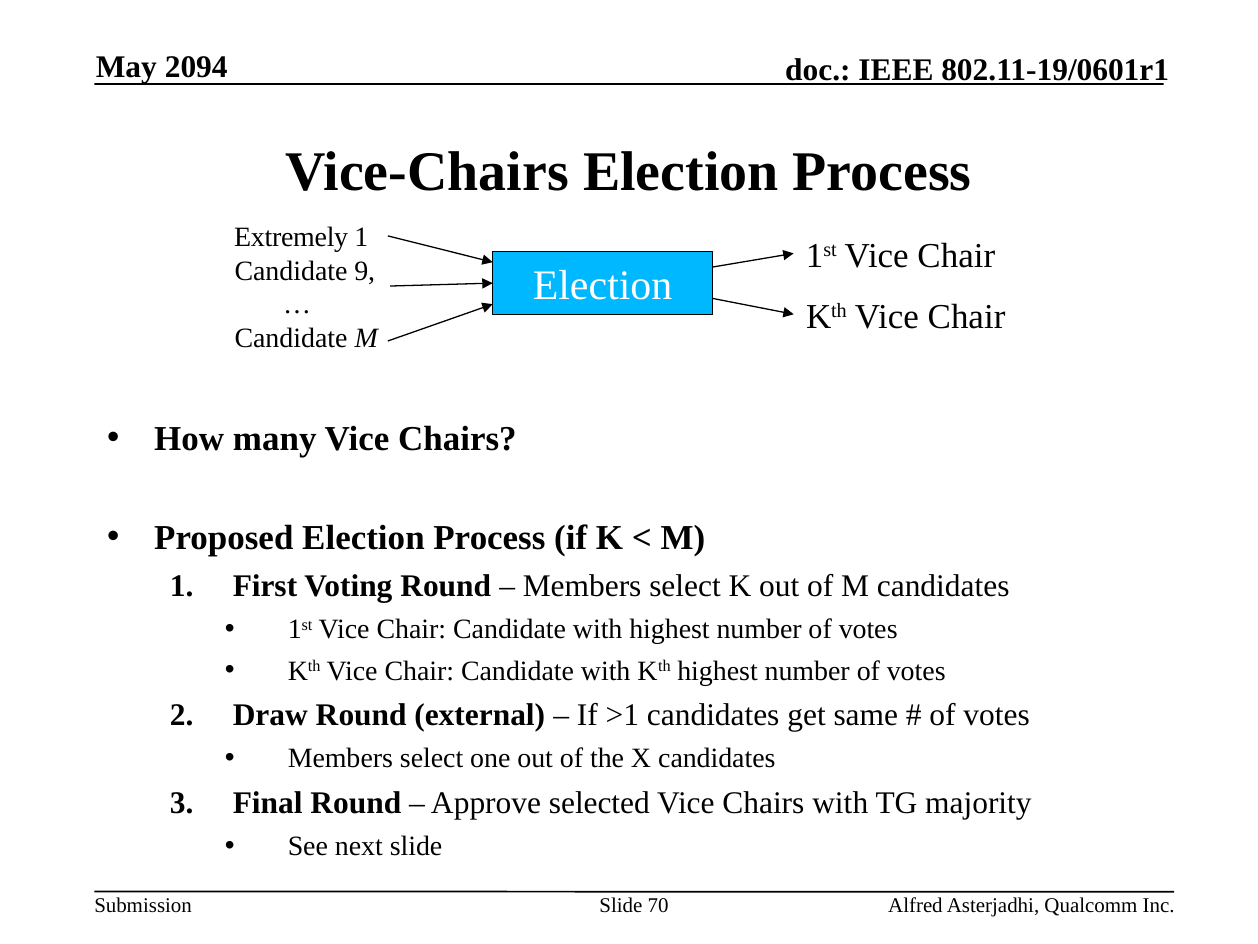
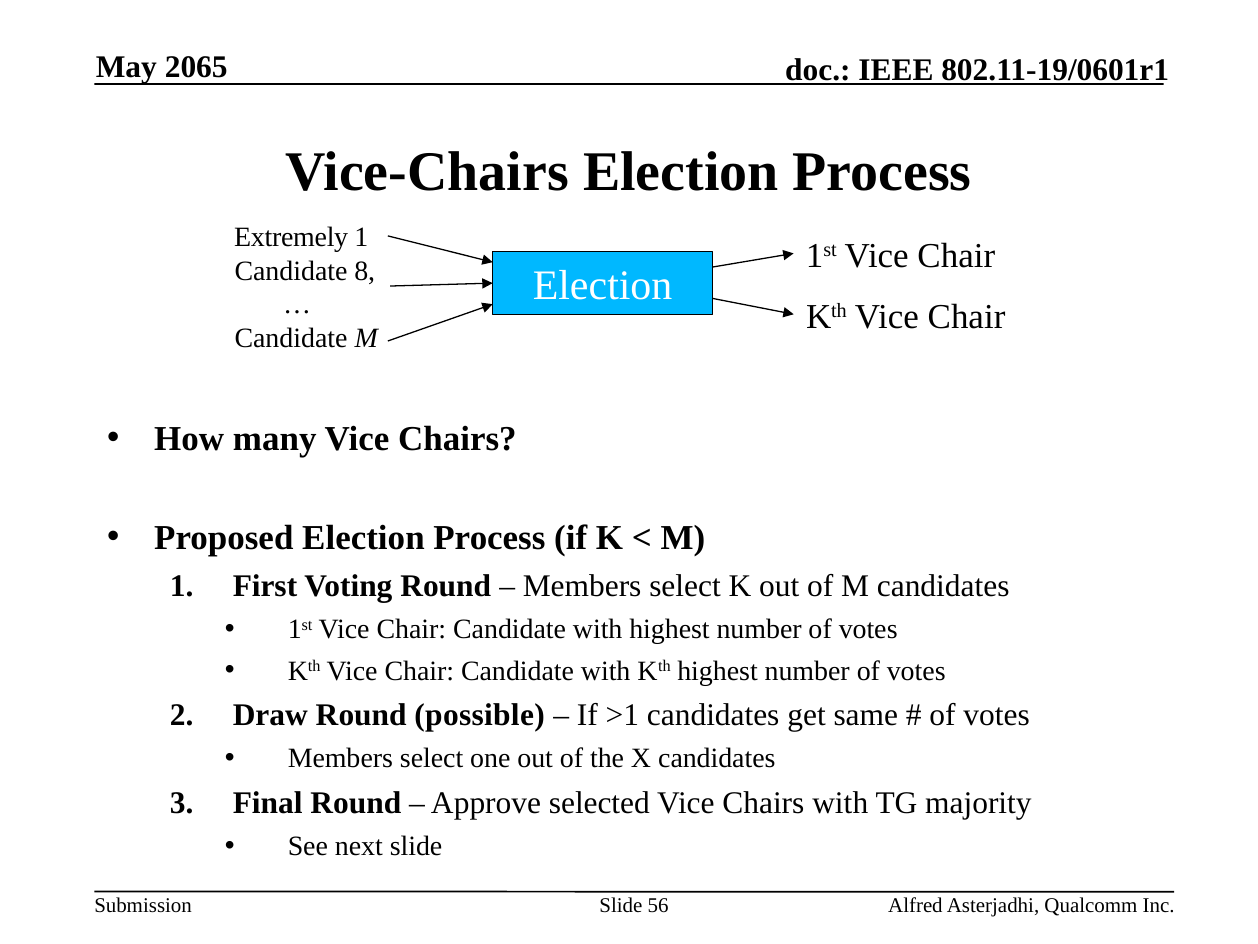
2094: 2094 -> 2065
9: 9 -> 8
external: external -> possible
70: 70 -> 56
